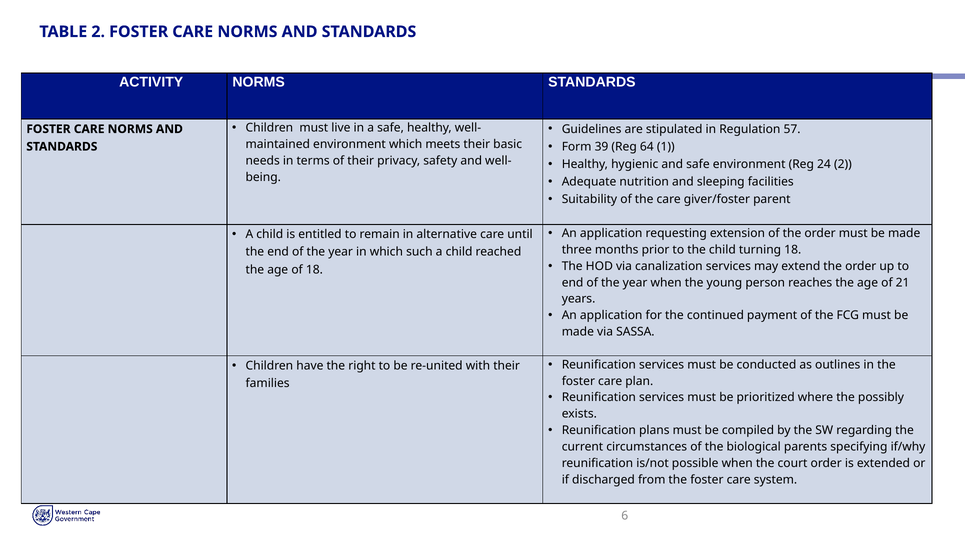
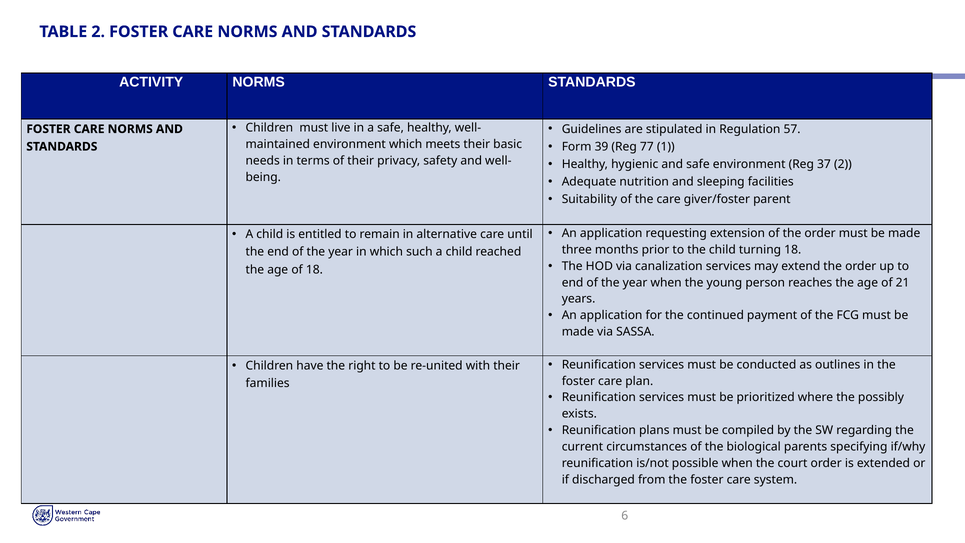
64: 64 -> 77
24: 24 -> 37
